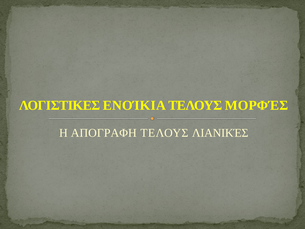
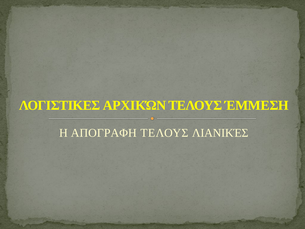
ΕΝΟΊΚΙΑ: ΕΝΟΊΚΙΑ -> ΑΡΧΙΚΏΝ
ΜΟΡΦΈΣ: ΜΟΡΦΈΣ -> ΈΜΜΕΣΗ
